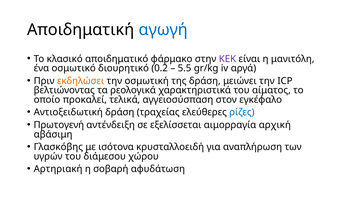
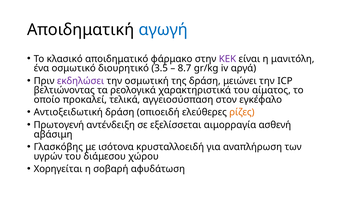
0.2: 0.2 -> 3.5
5.5: 5.5 -> 8.7
εκδηλώσει colour: orange -> purple
τραχείας: τραχείας -> οπιοειδή
ρίζες colour: blue -> orange
αρχική: αρχική -> ασθενή
Αρτηριακή: Αρτηριακή -> Χορηγείται
